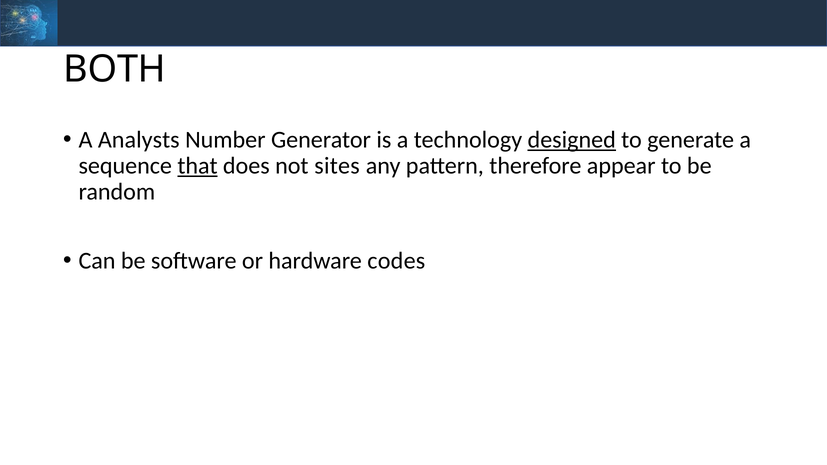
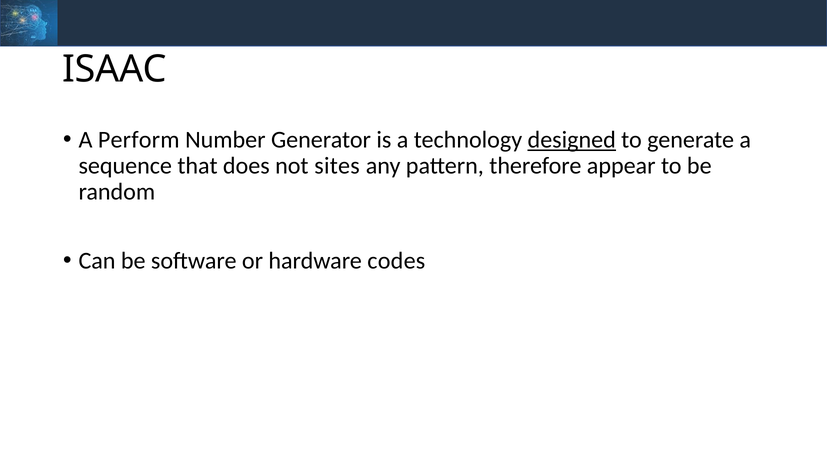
BOTH: BOTH -> ISAAC
Analysts: Analysts -> Perform
that underline: present -> none
